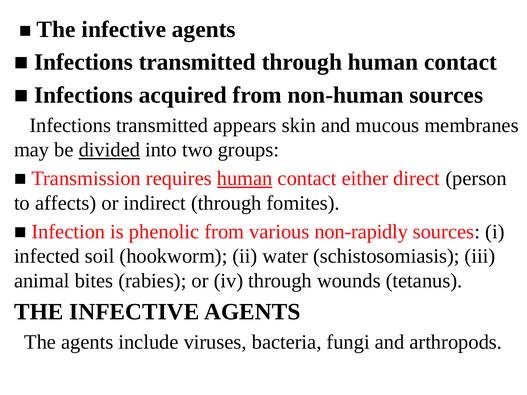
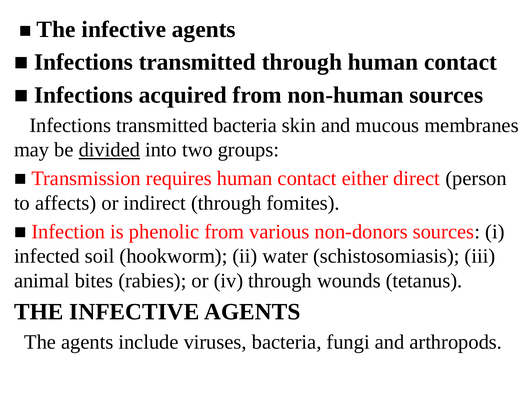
transmitted appears: appears -> bacteria
human at (245, 179) underline: present -> none
non-rapidly: non-rapidly -> non-donors
